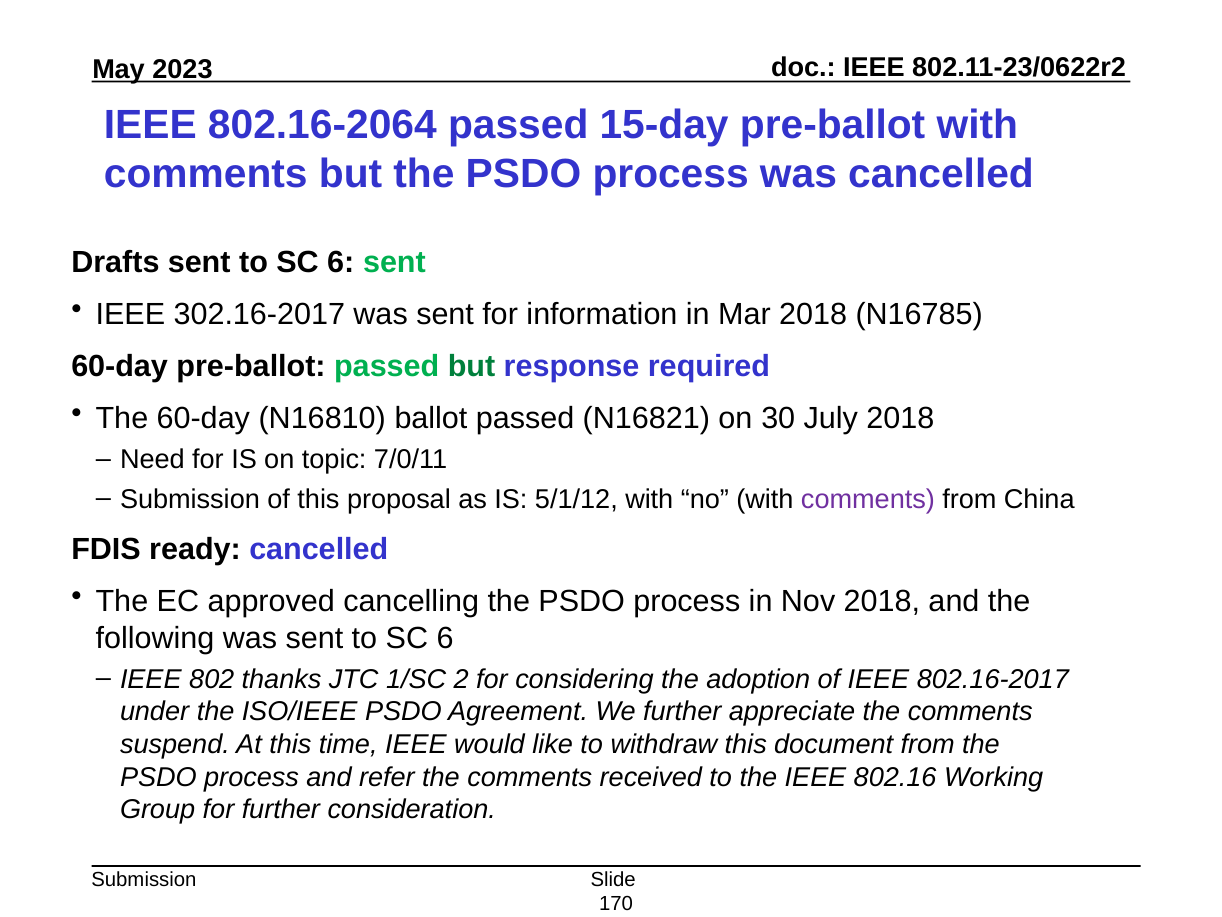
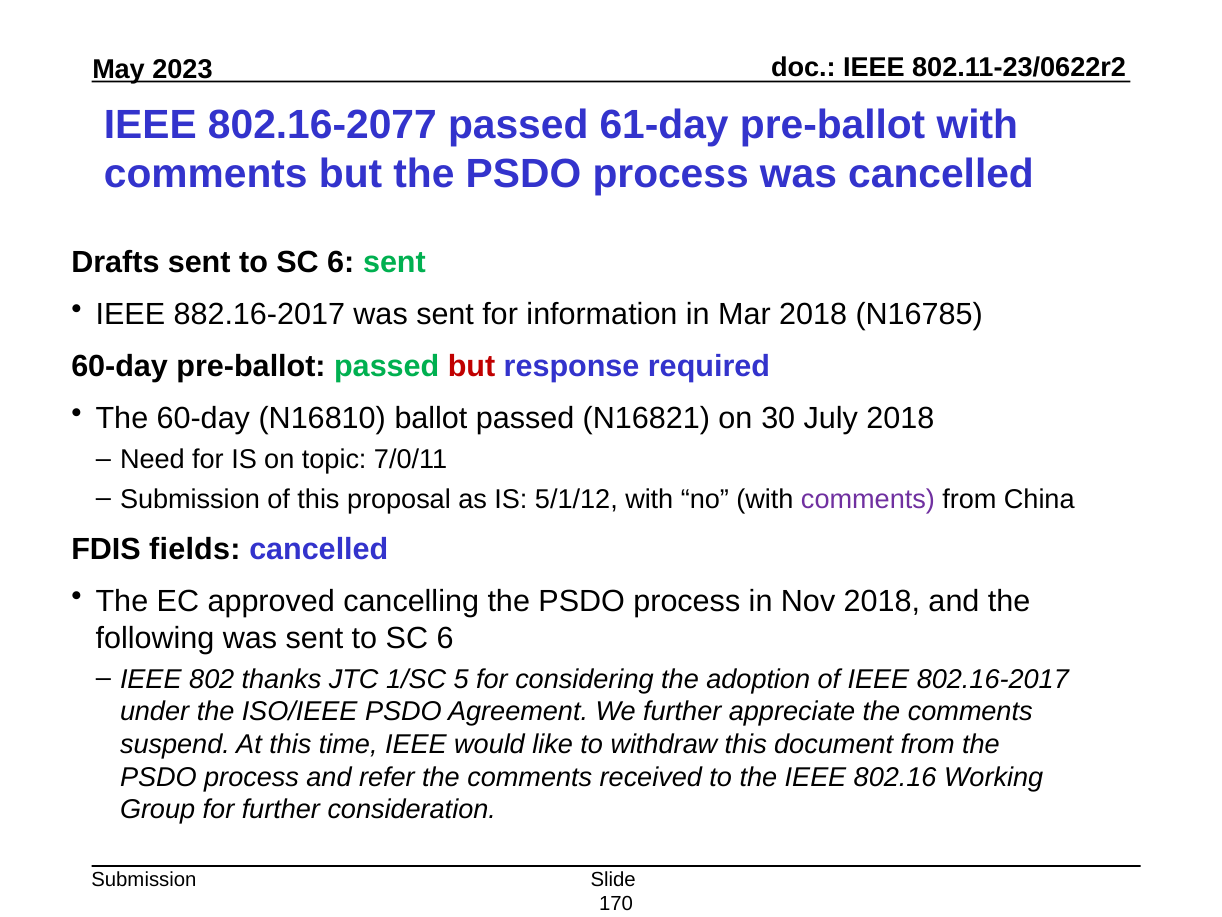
802.16-2064: 802.16-2064 -> 802.16-2077
15-day: 15-day -> 61-day
302.16-2017: 302.16-2017 -> 882.16-2017
but at (472, 367) colour: green -> red
ready: ready -> fields
2: 2 -> 5
